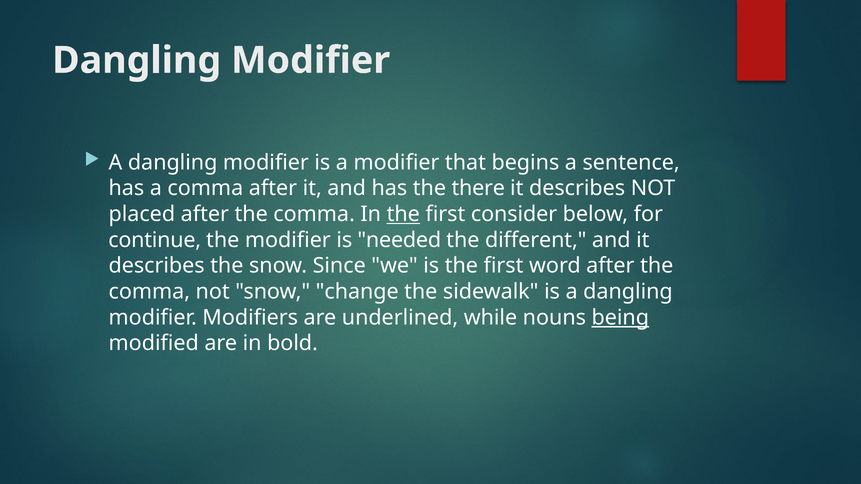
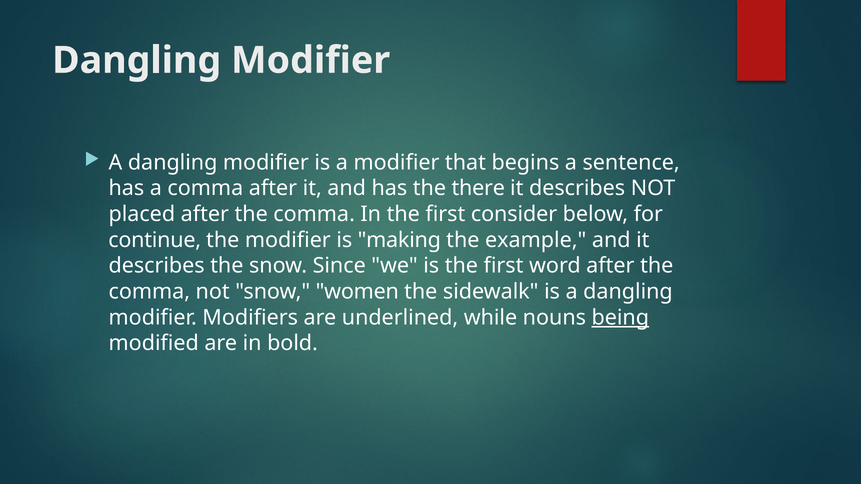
the at (403, 214) underline: present -> none
needed: needed -> making
different: different -> example
change: change -> women
